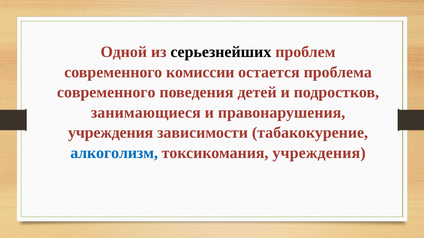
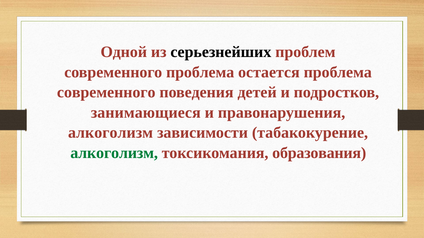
современного комиссии: комиссии -> проблема
учреждения at (111, 133): учреждения -> алкоголизм
алкоголизм at (114, 153) colour: blue -> green
токсикомания учреждения: учреждения -> образования
